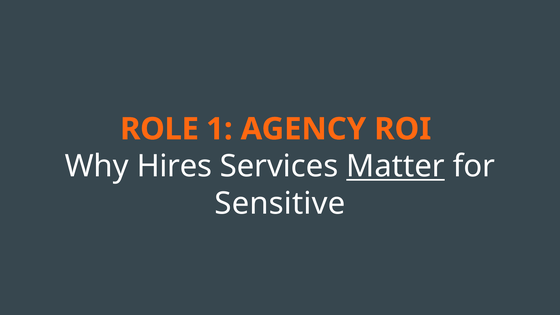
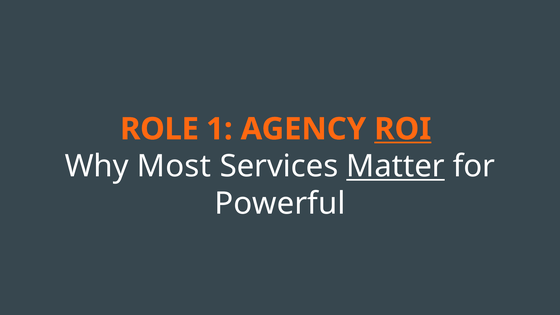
ROI underline: none -> present
Hires: Hires -> Most
Sensitive: Sensitive -> Powerful
